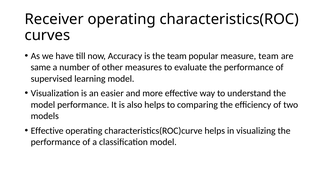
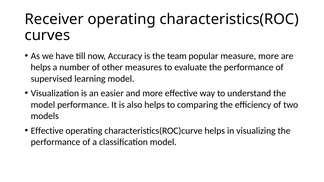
measure team: team -> more
same at (41, 67): same -> helps
